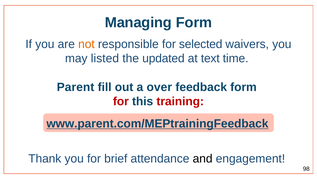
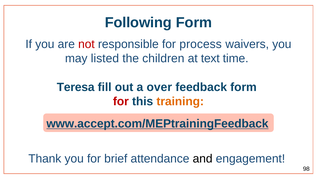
Managing: Managing -> Following
not colour: orange -> red
selected: selected -> process
updated: updated -> children
Parent: Parent -> Teresa
training colour: red -> orange
www.parent.com/MEPtrainingFeedback: www.parent.com/MEPtrainingFeedback -> www.accept.com/MEPtrainingFeedback
